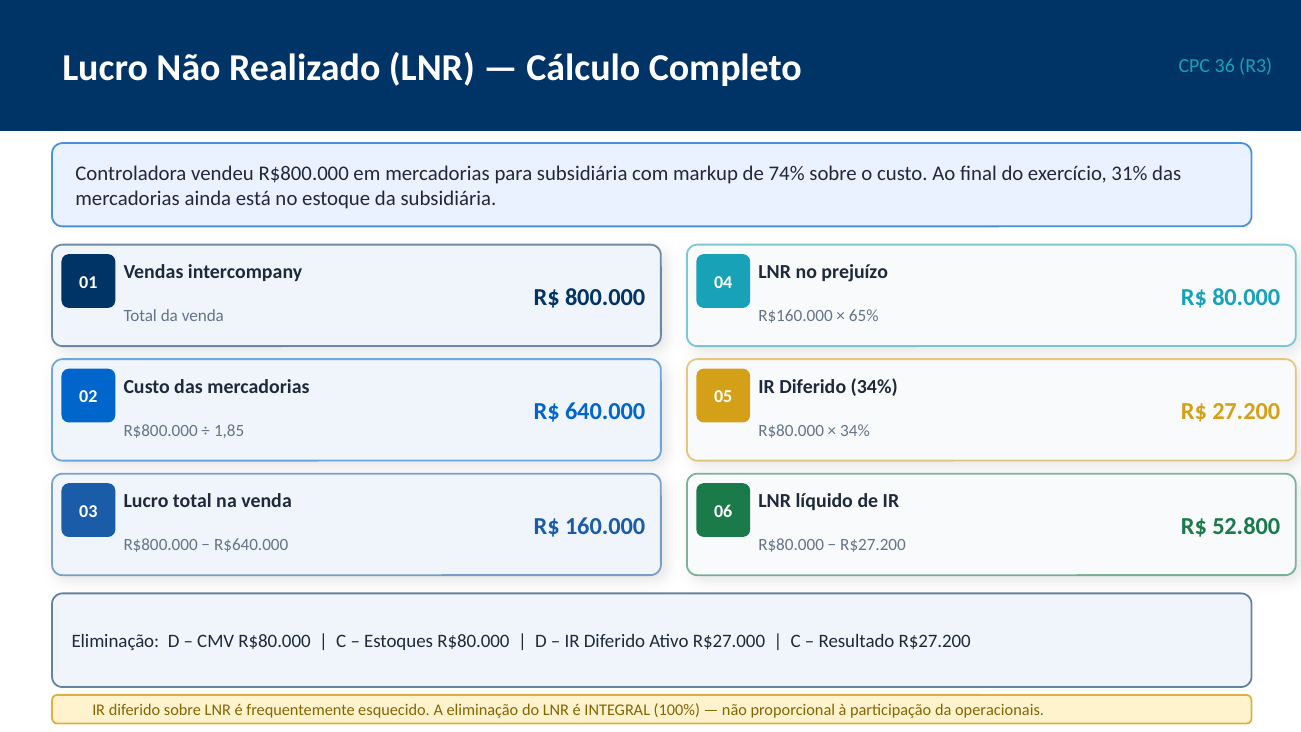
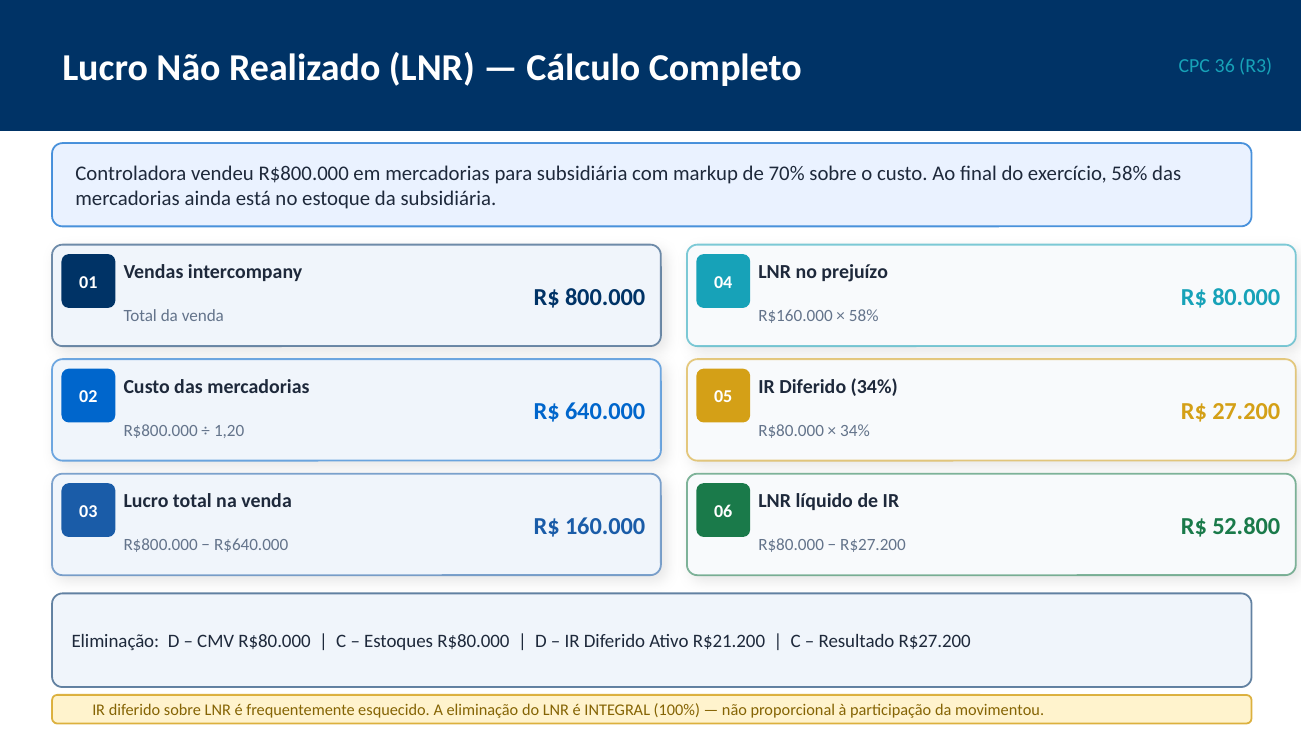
74%: 74% -> 70%
exercício 31%: 31% -> 58%
65% at (864, 316): 65% -> 58%
1,85: 1,85 -> 1,20
R$27.000: R$27.000 -> R$21.200
operacionais: operacionais -> movimentou
